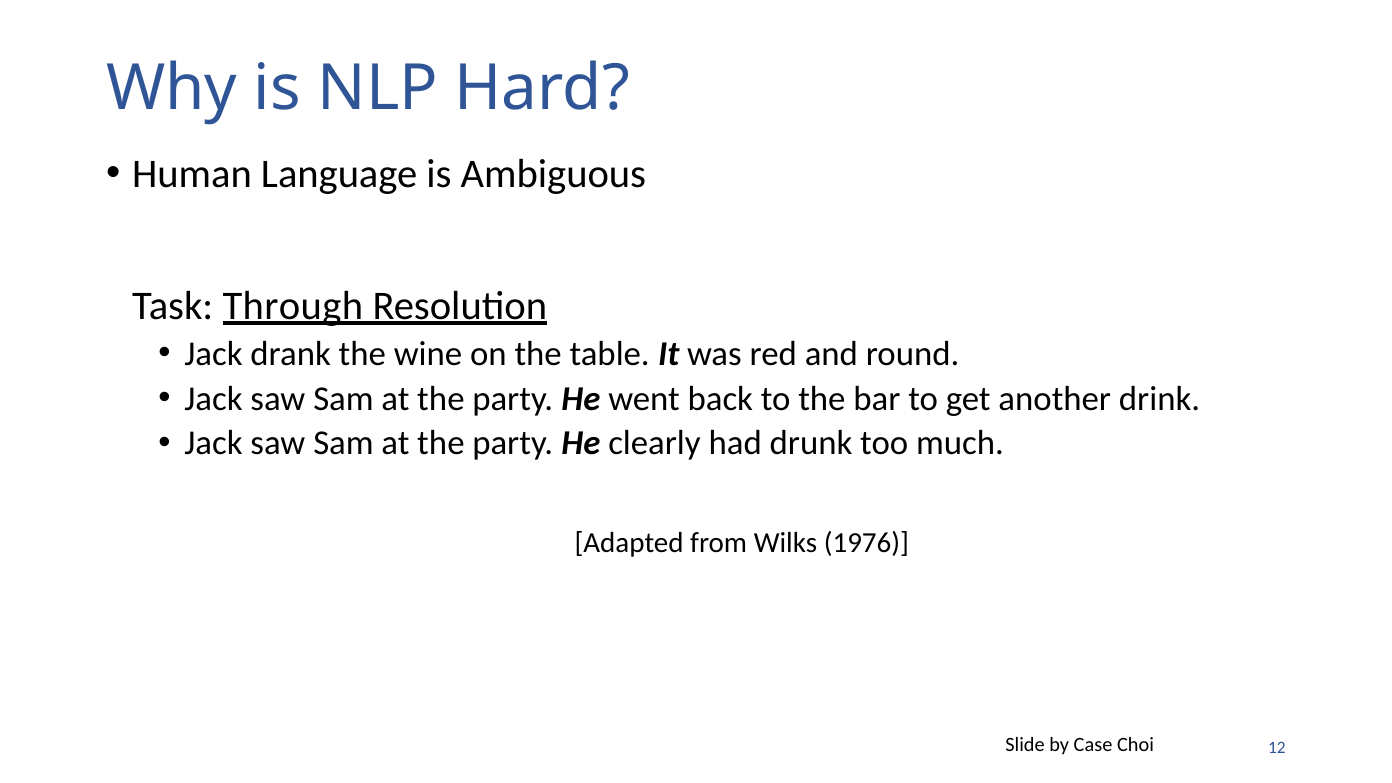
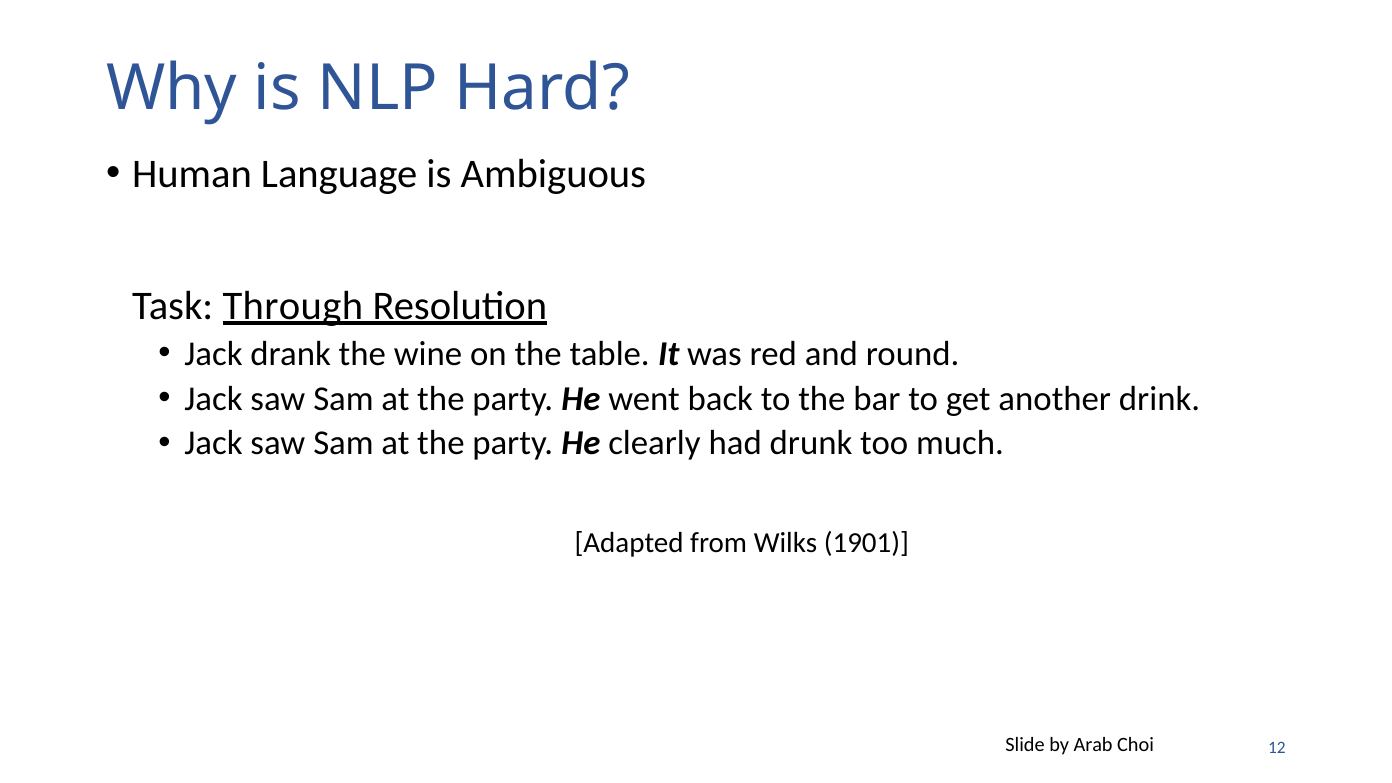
1976: 1976 -> 1901
Case: Case -> Arab
